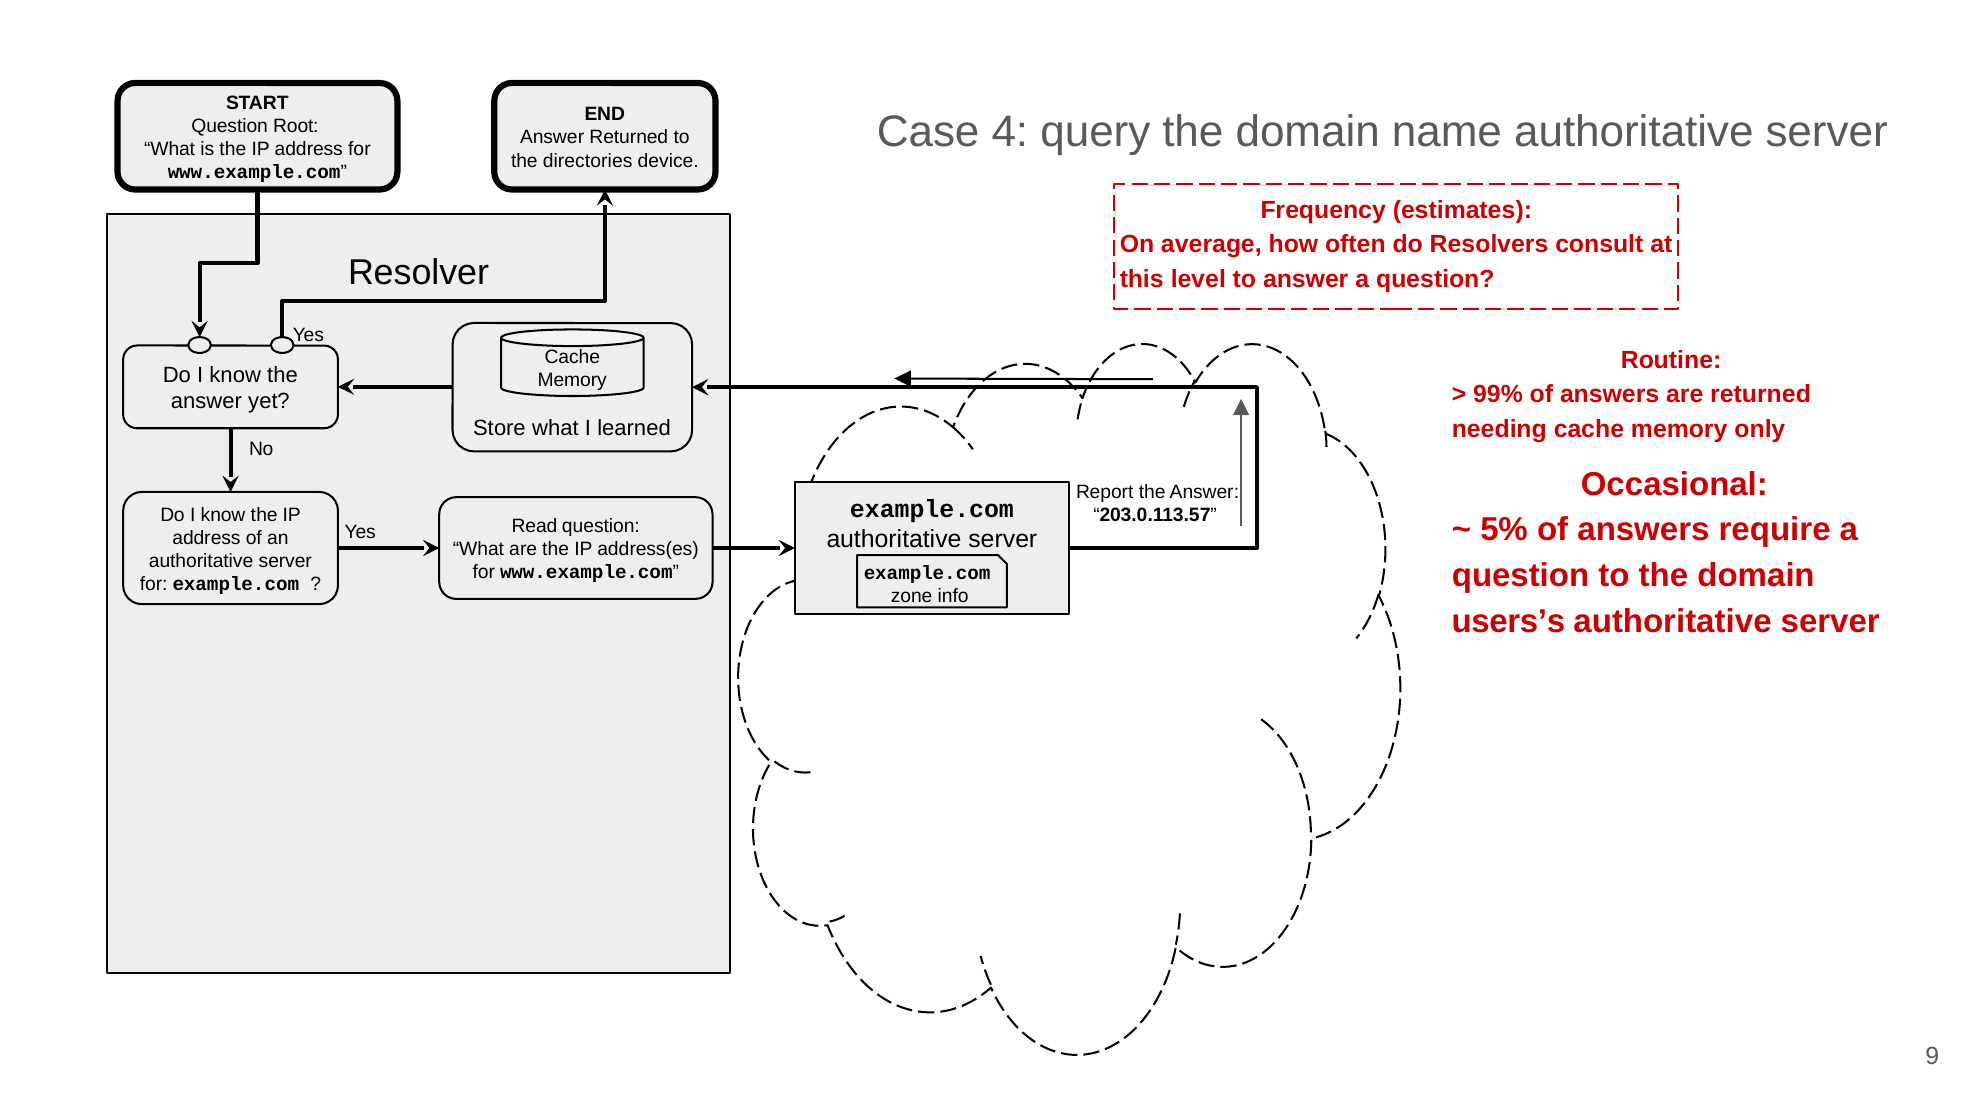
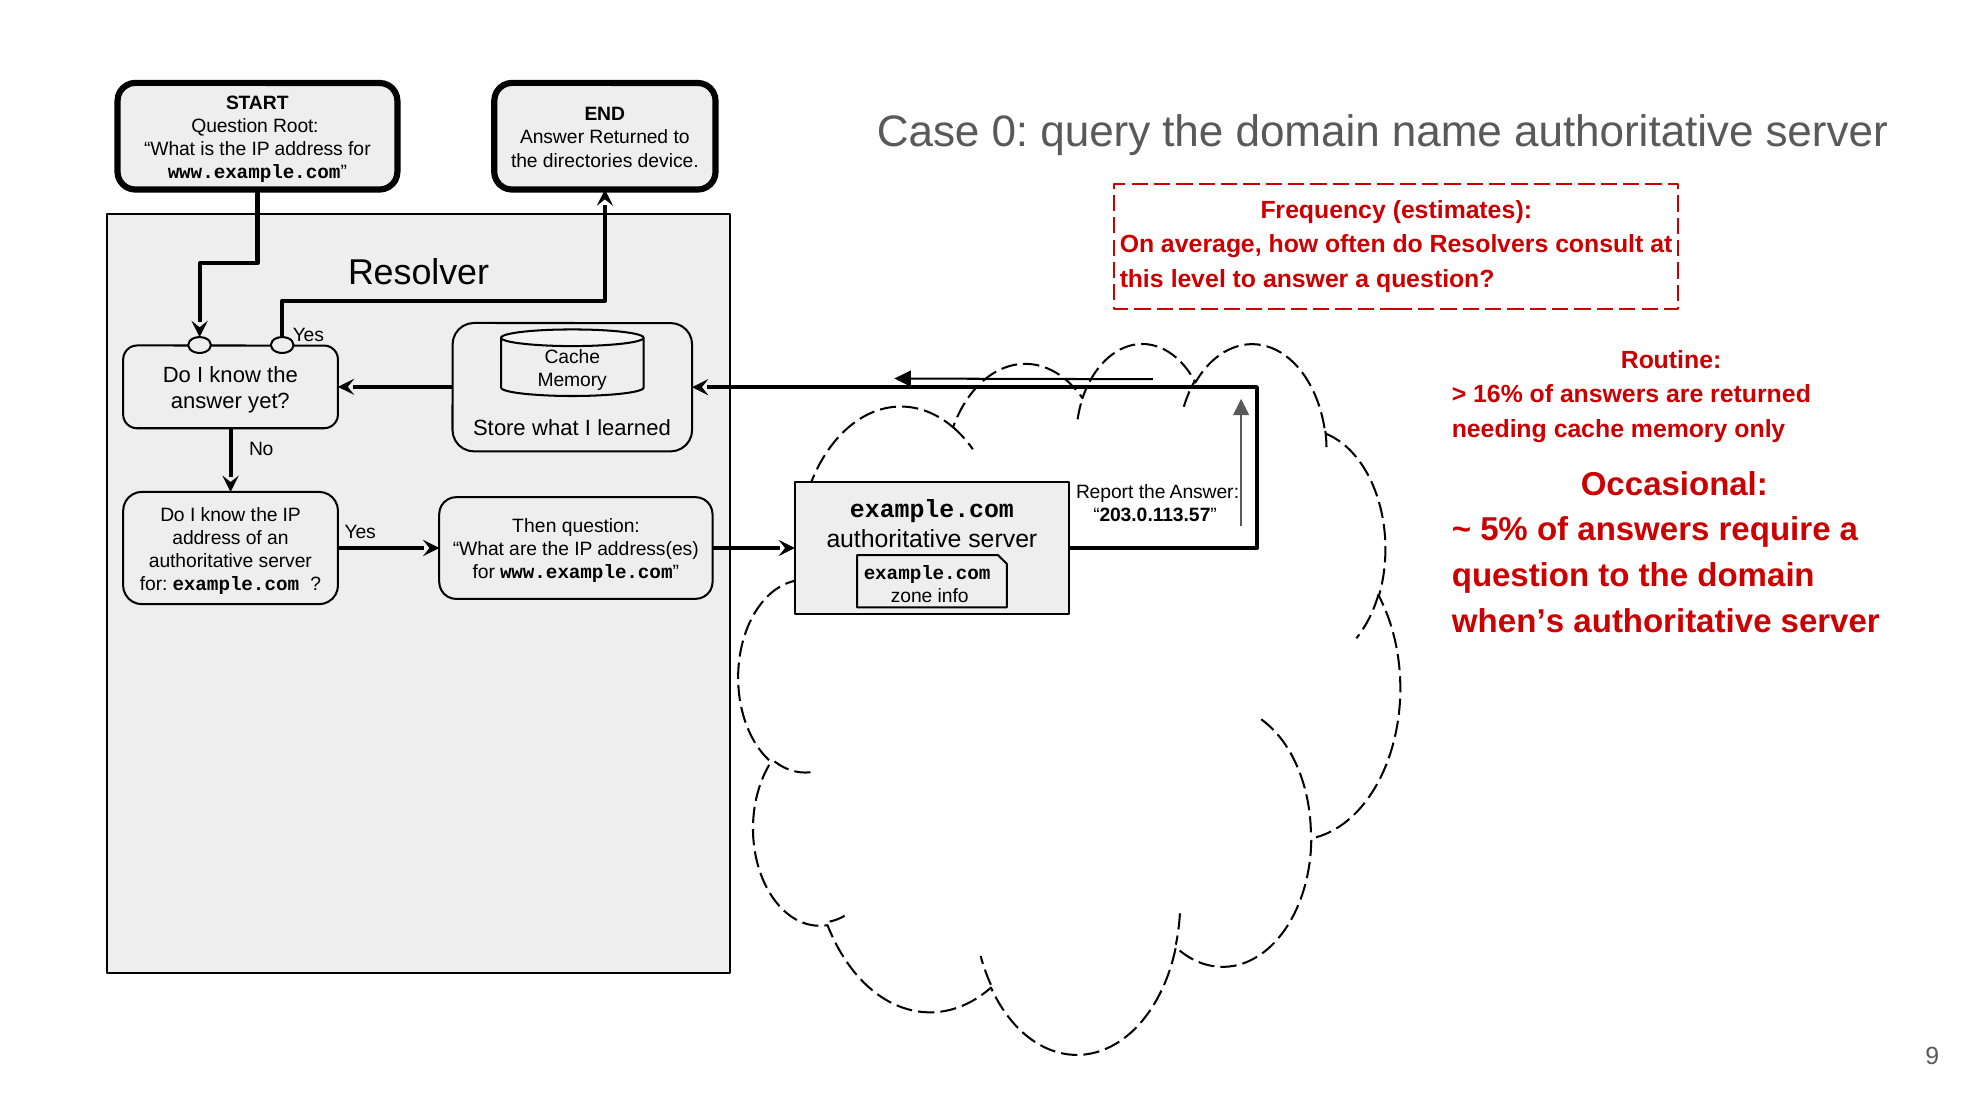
4: 4 -> 0
99%: 99% -> 16%
Read: Read -> Then
users’s: users’s -> when’s
